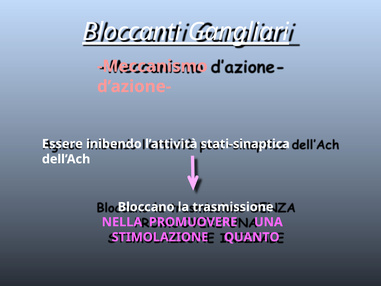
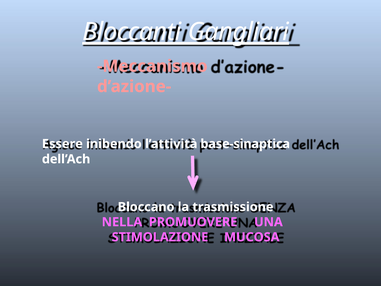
stati-sinaptica: stati-sinaptica -> base-sinaptica
QUANTO: QUANTO -> MUCOSA
